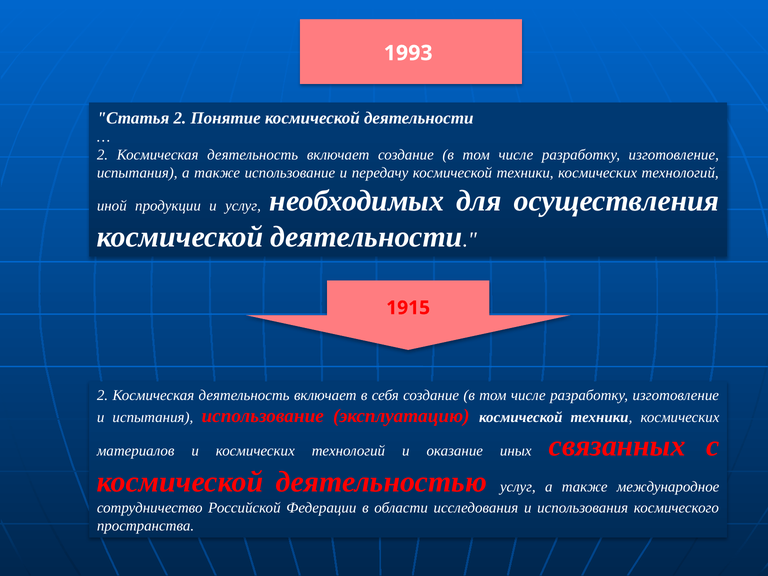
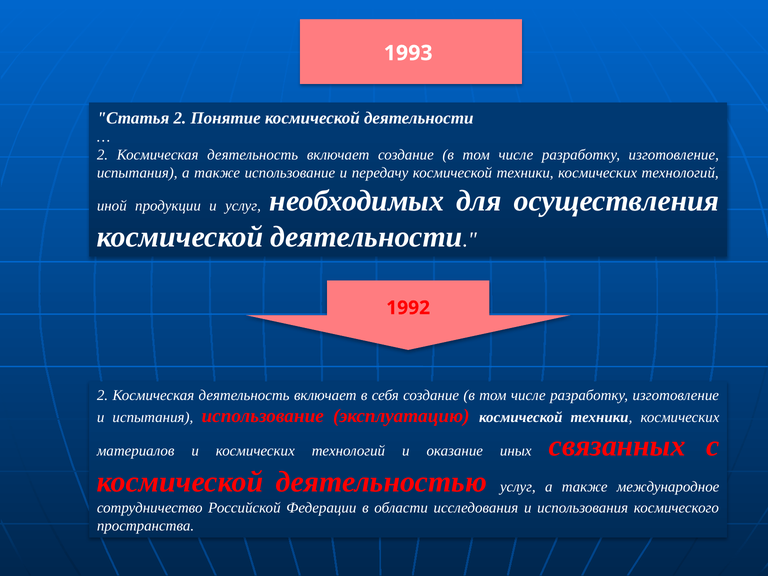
1915: 1915 -> 1992
